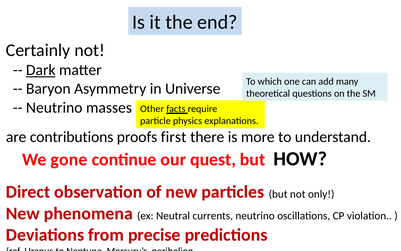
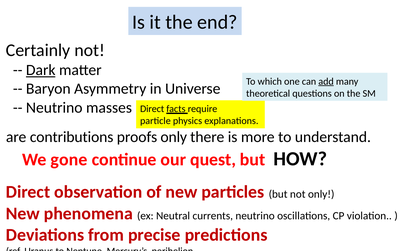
add underline: none -> present
Other at (152, 109): Other -> Direct
proofs first: first -> only
